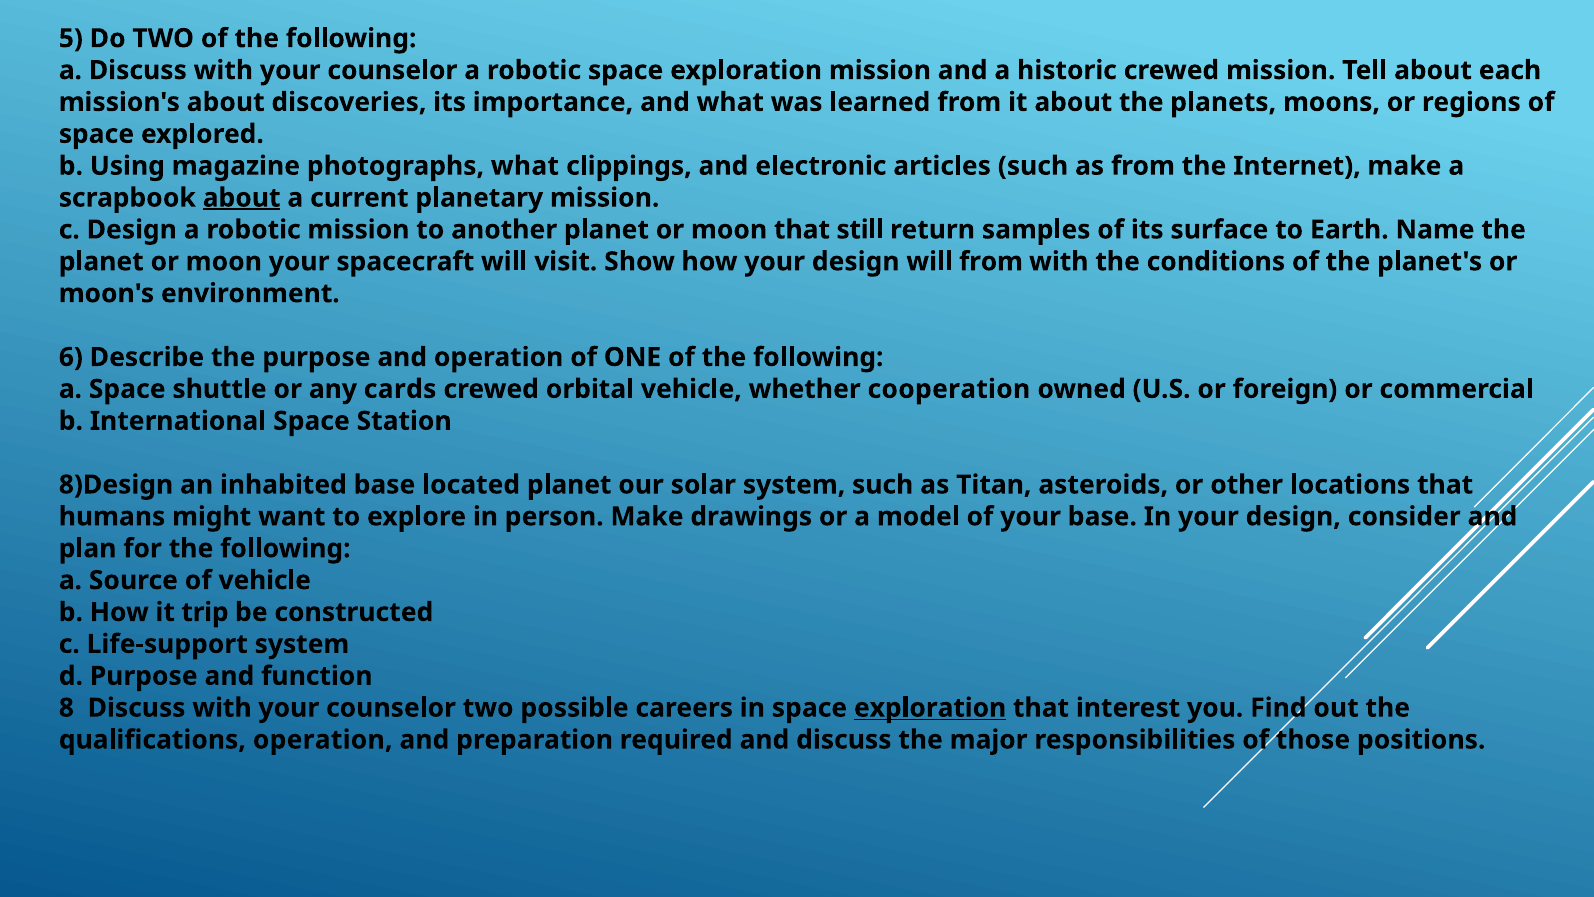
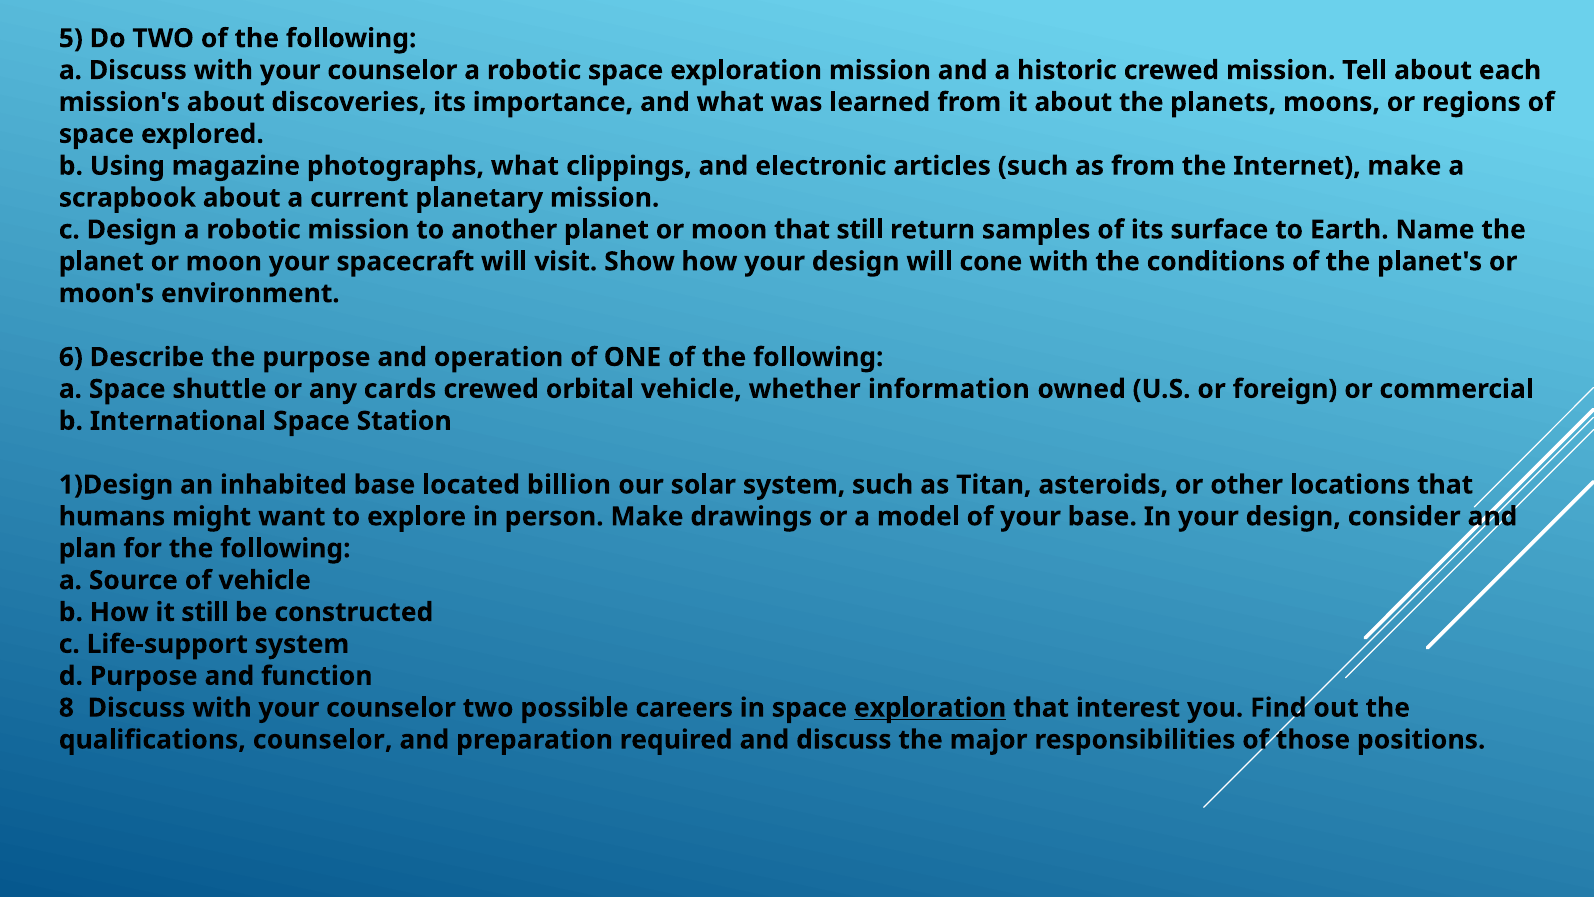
about at (242, 198) underline: present -> none
will from: from -> cone
cooperation: cooperation -> information
8)Design: 8)Design -> 1)Design
located planet: planet -> billion
it trip: trip -> still
qualifications operation: operation -> counselor
